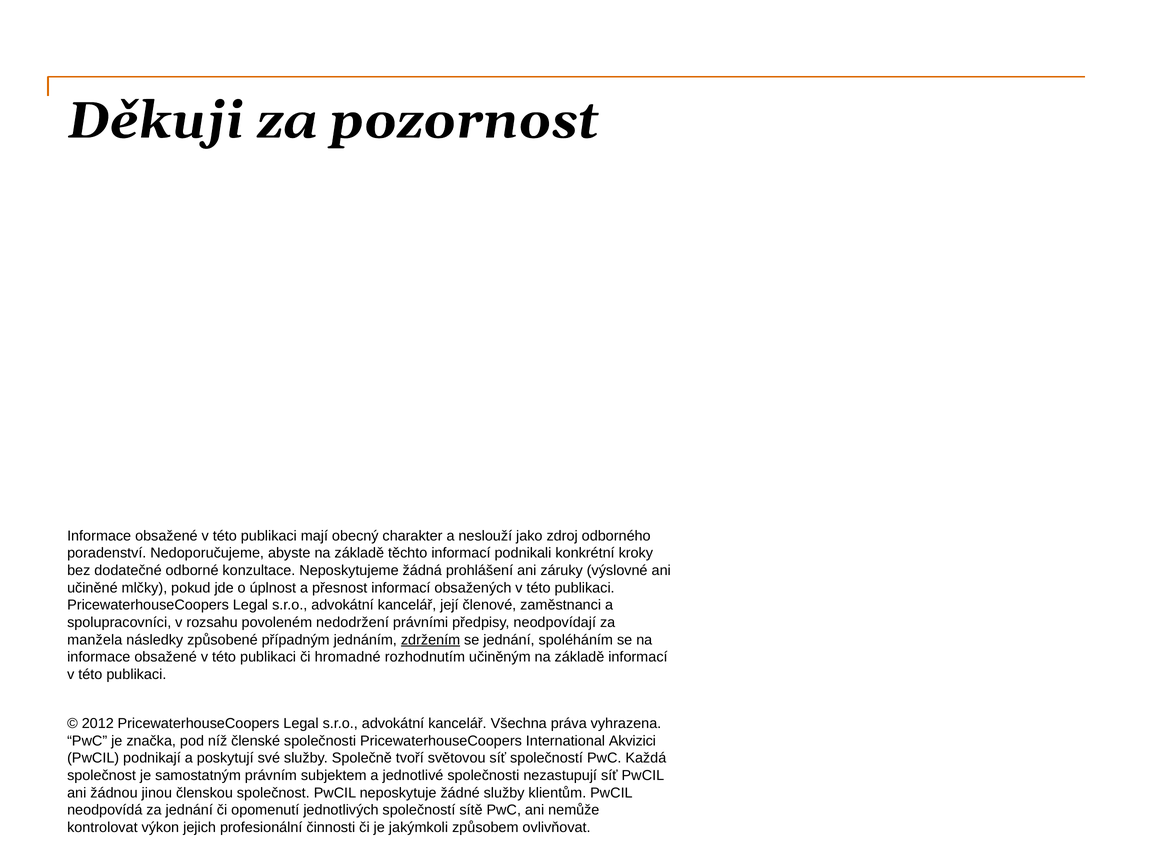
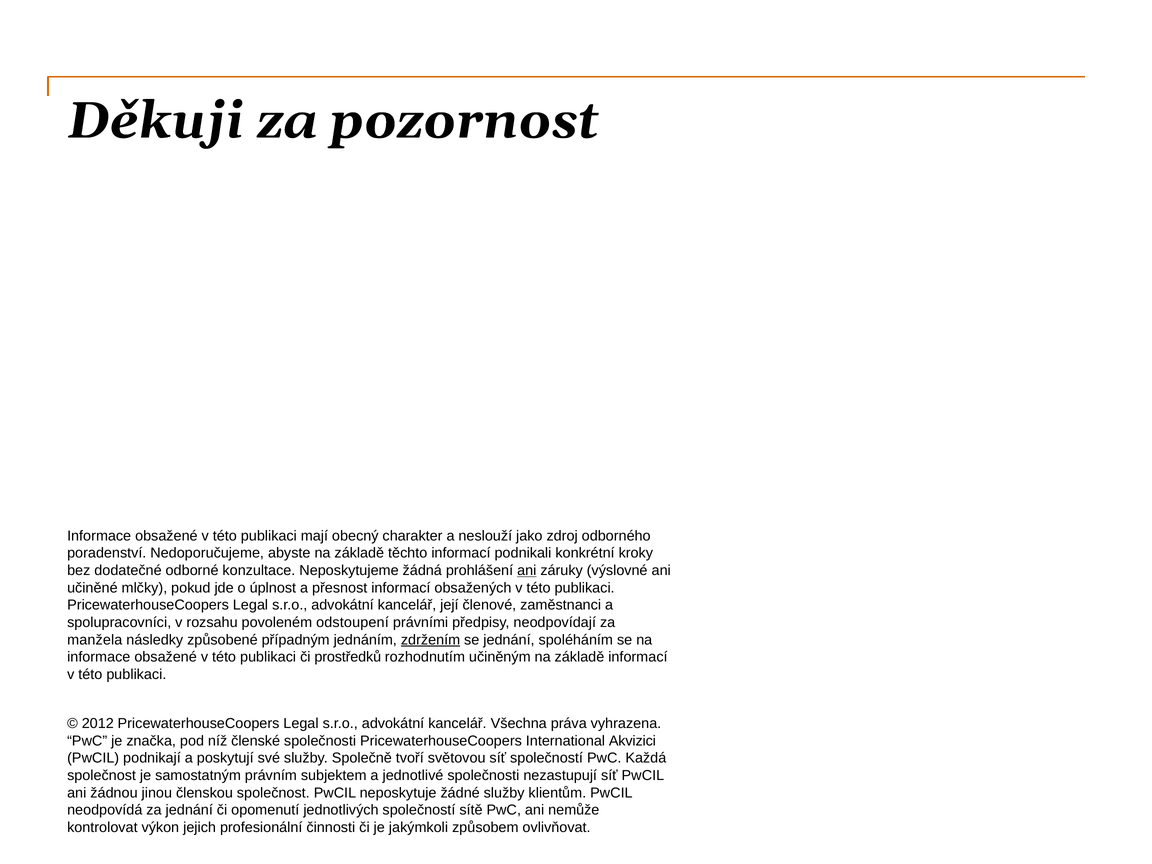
ani at (527, 571) underline: none -> present
nedodržení: nedodržení -> odstoupení
hromadné: hromadné -> prostředků
